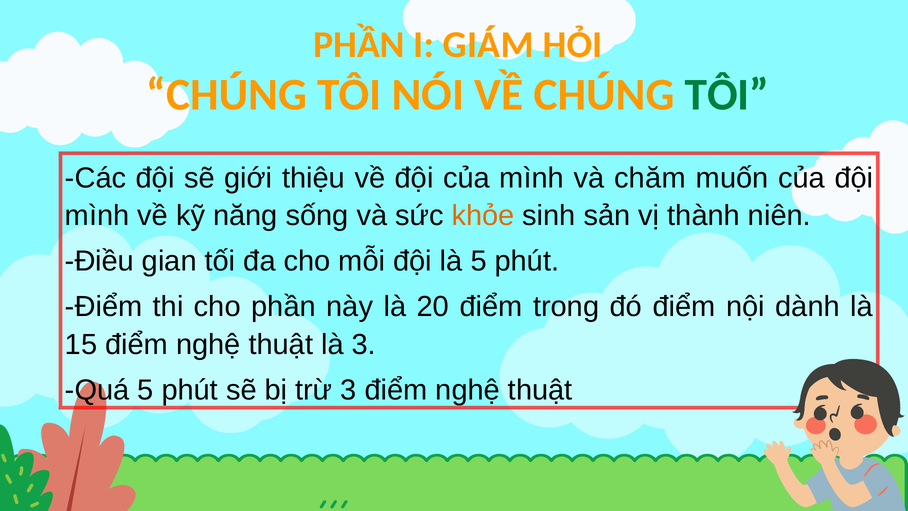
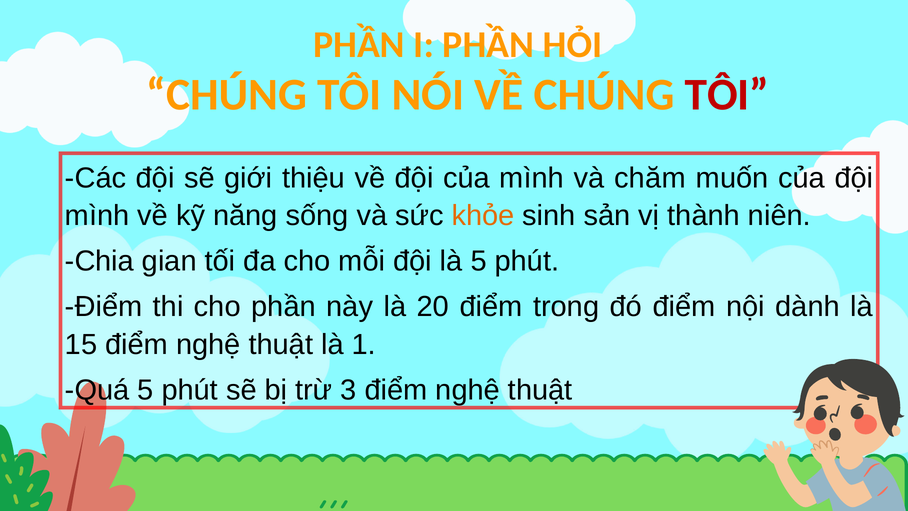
I GIÁM: GIÁM -> PHẦN
TÔI at (727, 95) colour: green -> red
Điều: Điều -> Chia
là 3: 3 -> 1
